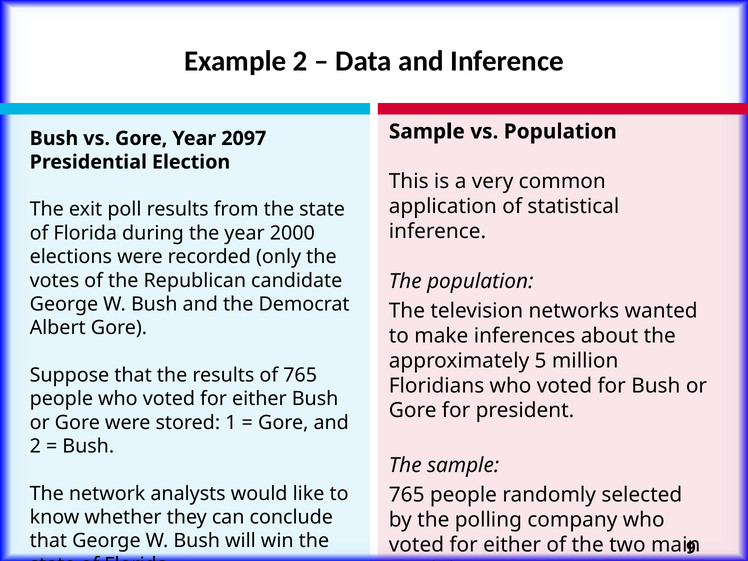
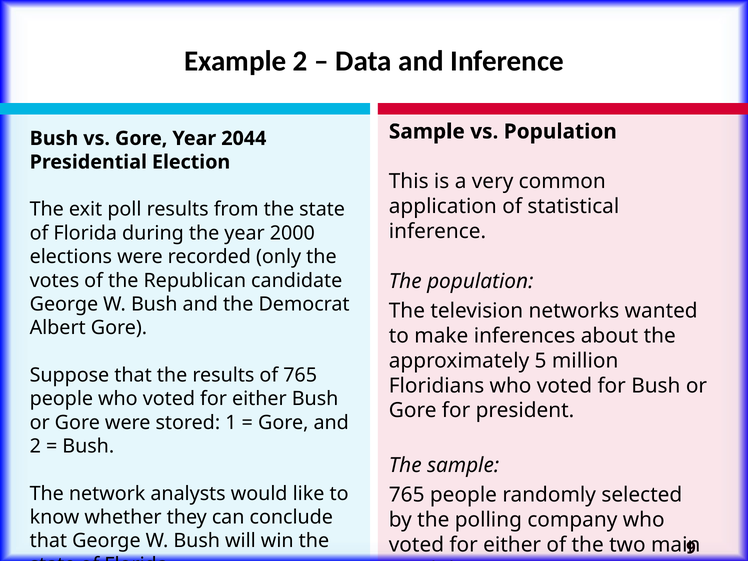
2097: 2097 -> 2044
